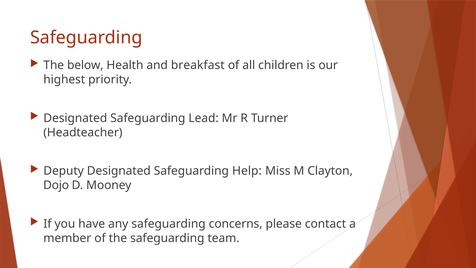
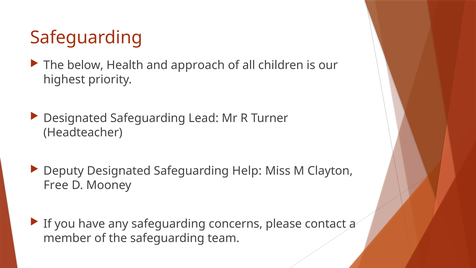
breakfast: breakfast -> approach
Dojo: Dojo -> Free
